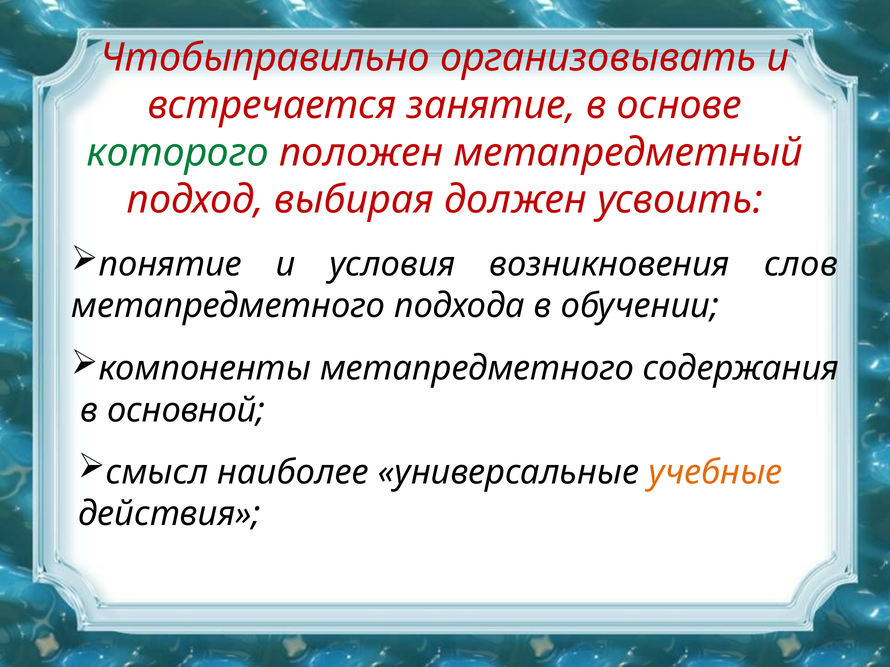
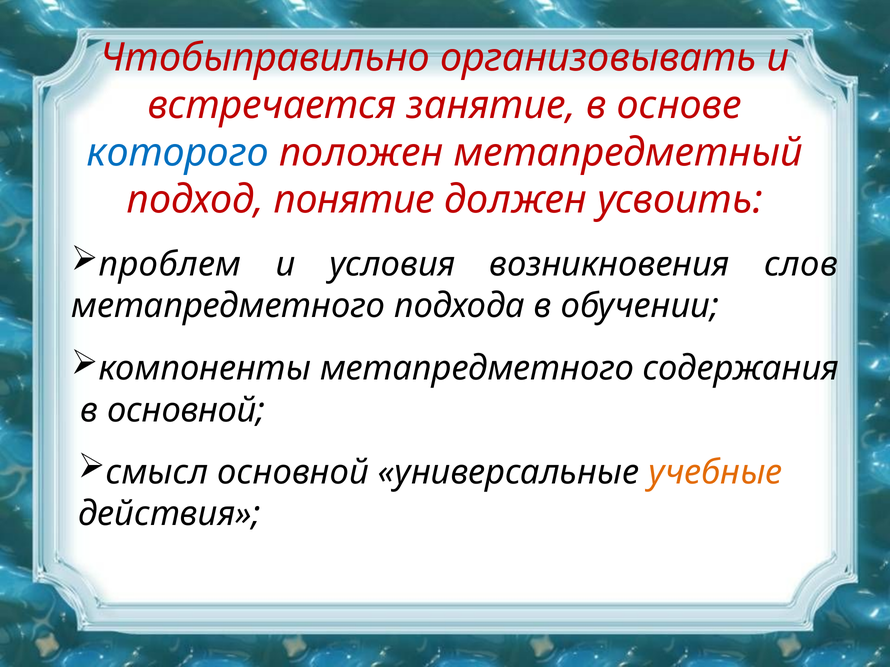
которого colour: green -> blue
выбирая: выбирая -> понятие
понятие: понятие -> проблем
смысл наиболее: наиболее -> основной
